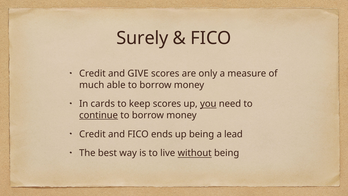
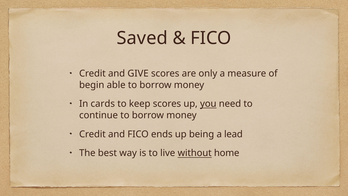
Surely: Surely -> Saved
much: much -> begin
continue underline: present -> none
without being: being -> home
